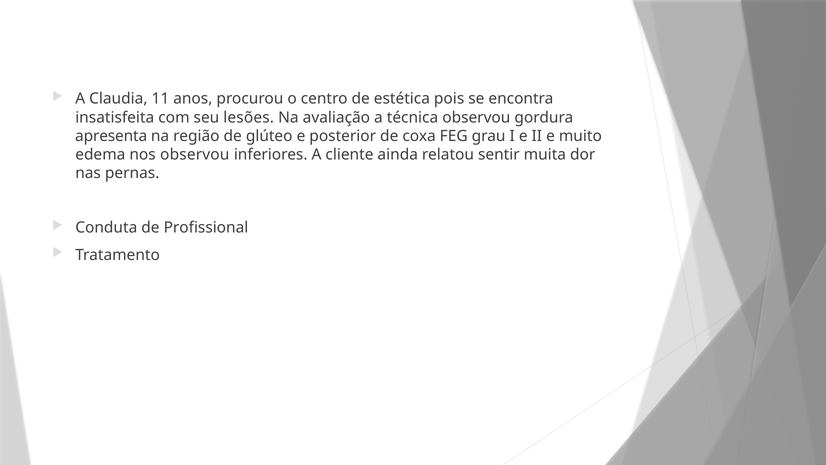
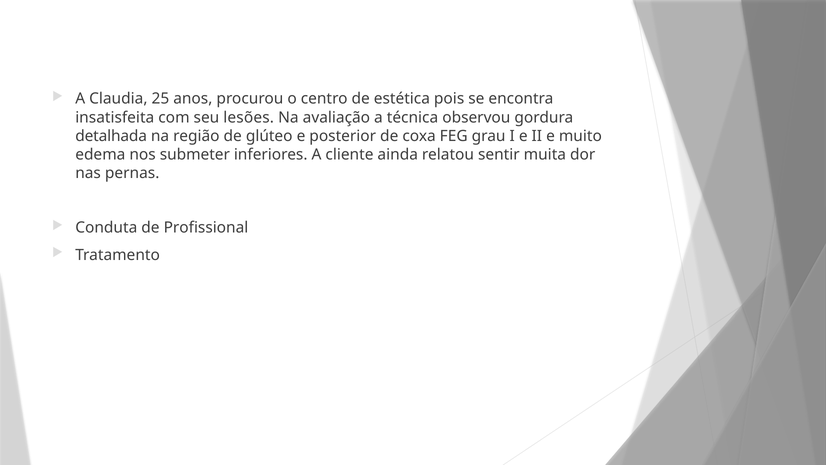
11: 11 -> 25
apresenta: apresenta -> detalhada
nos observou: observou -> submeter
